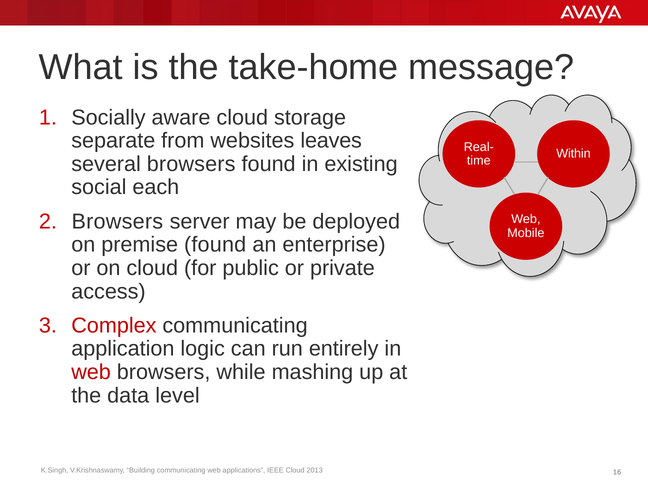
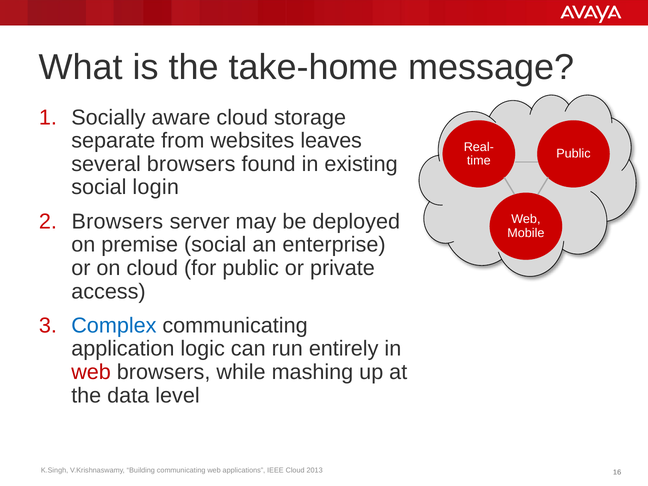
Within at (573, 154): Within -> Public
each: each -> login
premise found: found -> social
Complex colour: red -> blue
